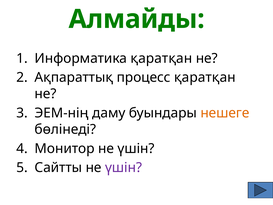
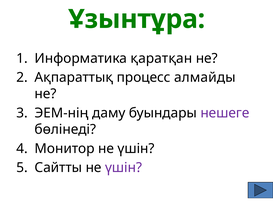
Алмайды: Алмайды -> Ұзынтұра
процесс қаратқан: қаратқан -> алмайды
нешеге colour: orange -> purple
